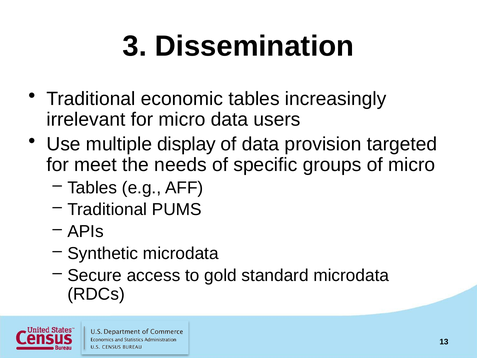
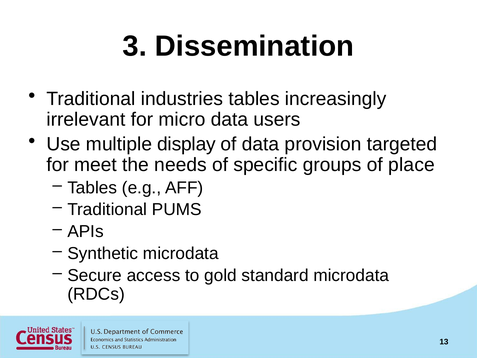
economic: economic -> industries
of micro: micro -> place
